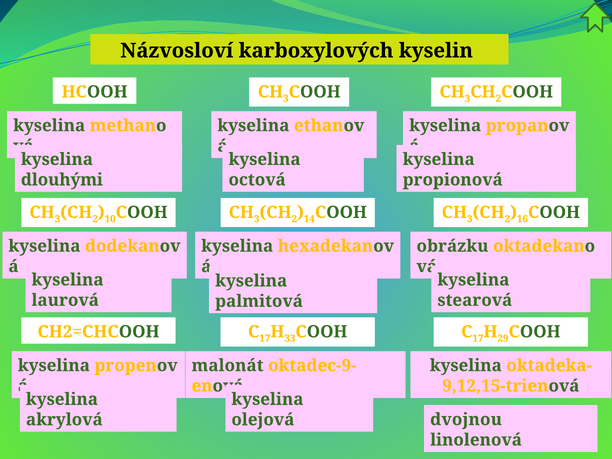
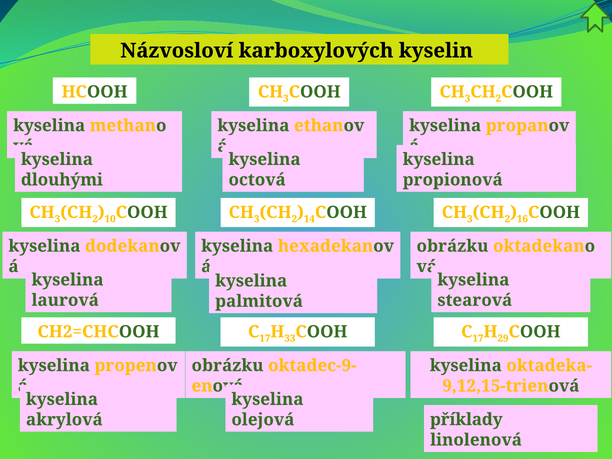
malonát at (228, 366): malonát -> obrázku
dvojnou: dvojnou -> příklady
